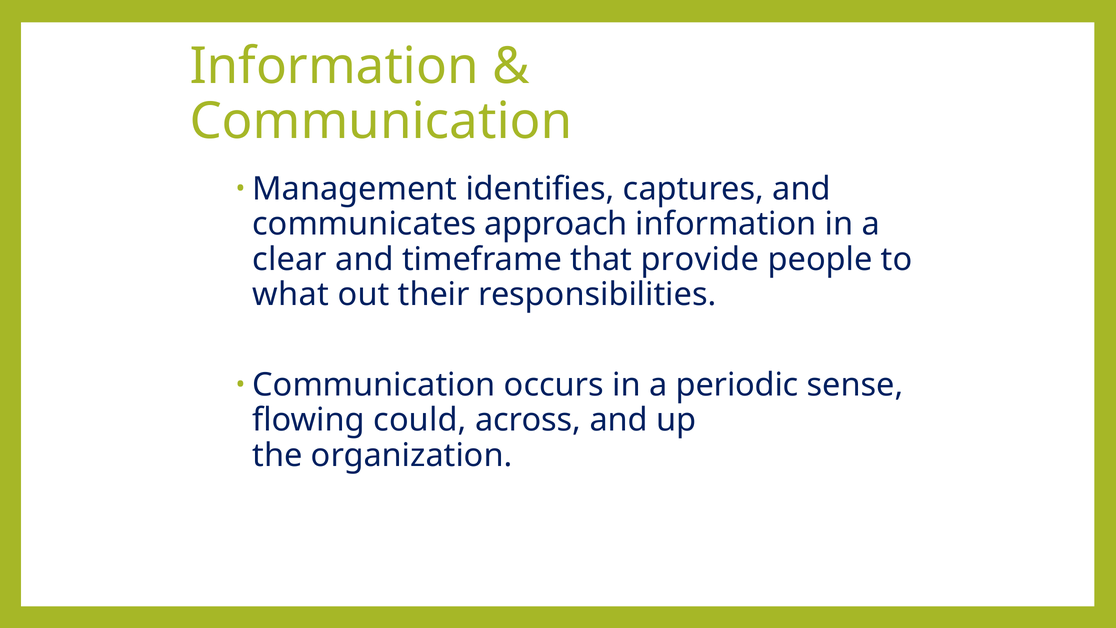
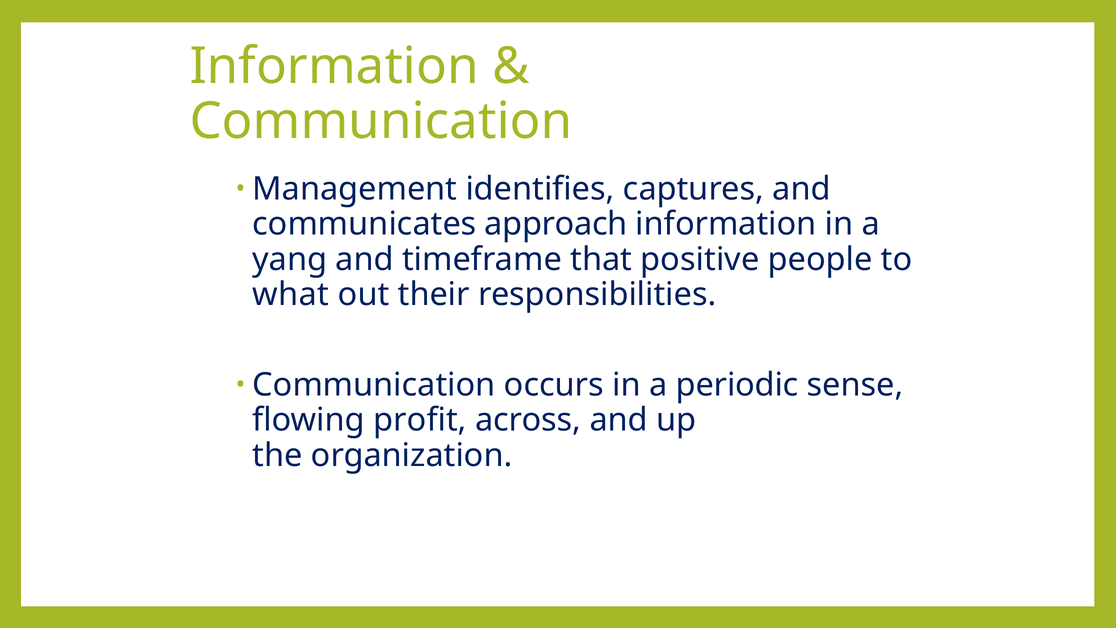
clear: clear -> yang
provide: provide -> positive
could: could -> profit
